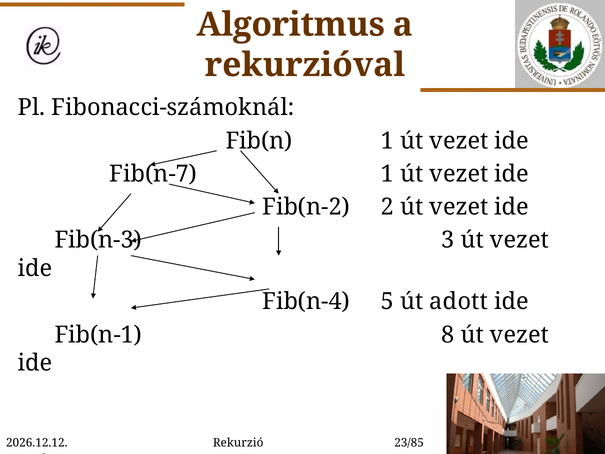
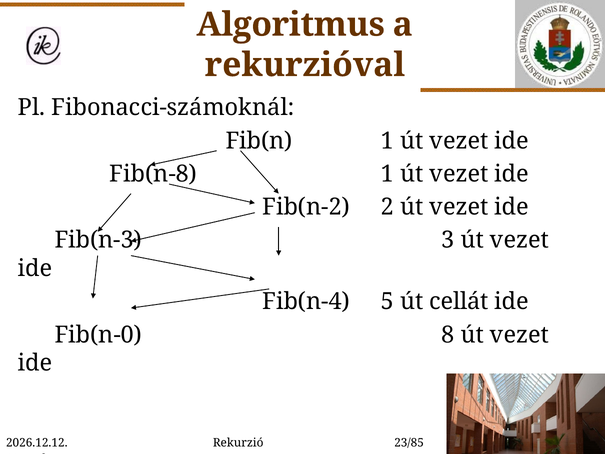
Fib(n-7: Fib(n-7 -> Fib(n-8
adott: adott -> cellát
Fib(n-1: Fib(n-1 -> Fib(n-0
